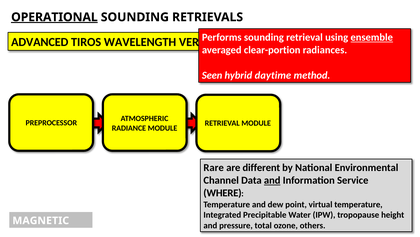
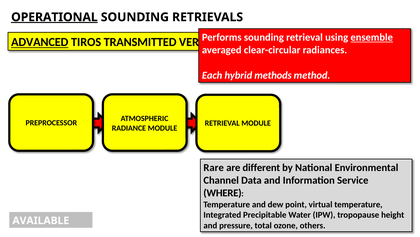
ADVANCED underline: none -> present
WAVELENGTH: WAVELENGTH -> TRANSMITTED
clear-portion: clear-portion -> clear-circular
Seen: Seen -> Each
daytime: daytime -> methods
and at (272, 180) underline: present -> none
MAGNETIC: MAGNETIC -> AVAILABLE
